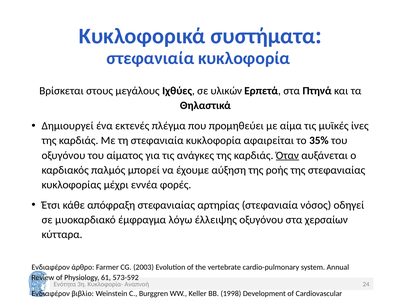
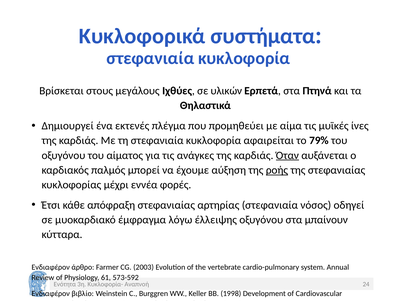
35%: 35% -> 79%
ροής underline: none -> present
χερσαίων: χερσαίων -> μπαίνουν
